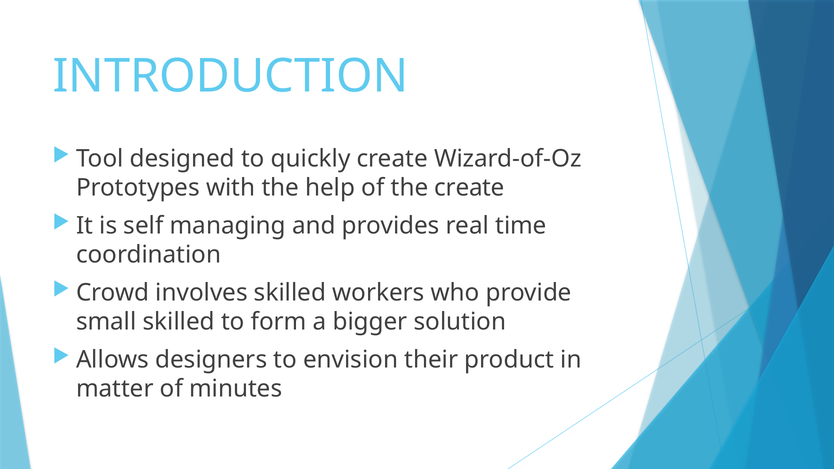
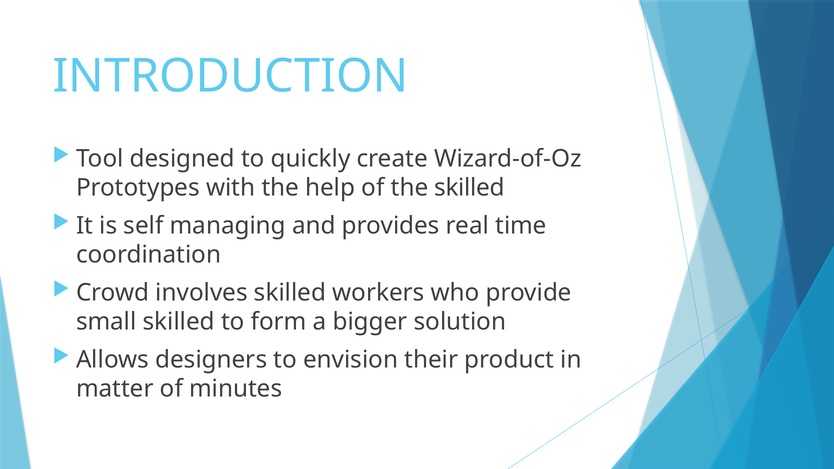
the create: create -> skilled
